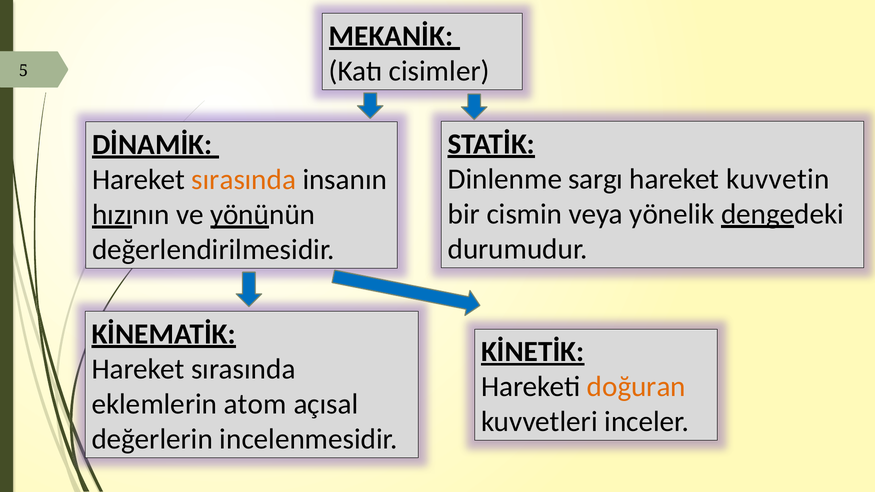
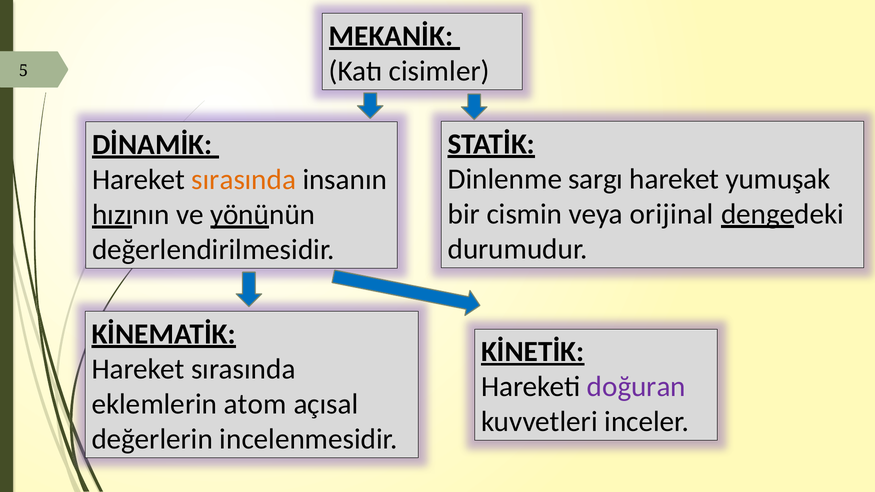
kuvvetin: kuvvetin -> yumuşak
yönelik: yönelik -> orijinal
doğuran colour: orange -> purple
